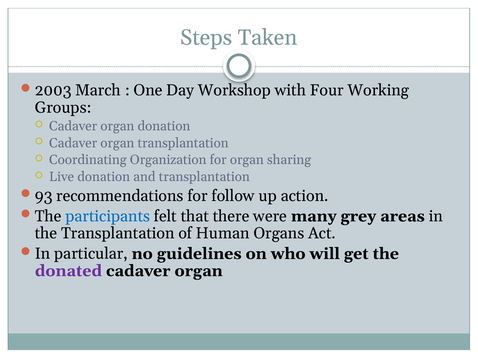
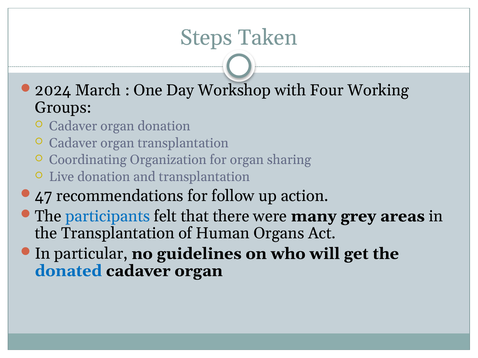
2003: 2003 -> 2024
93: 93 -> 47
donated colour: purple -> blue
